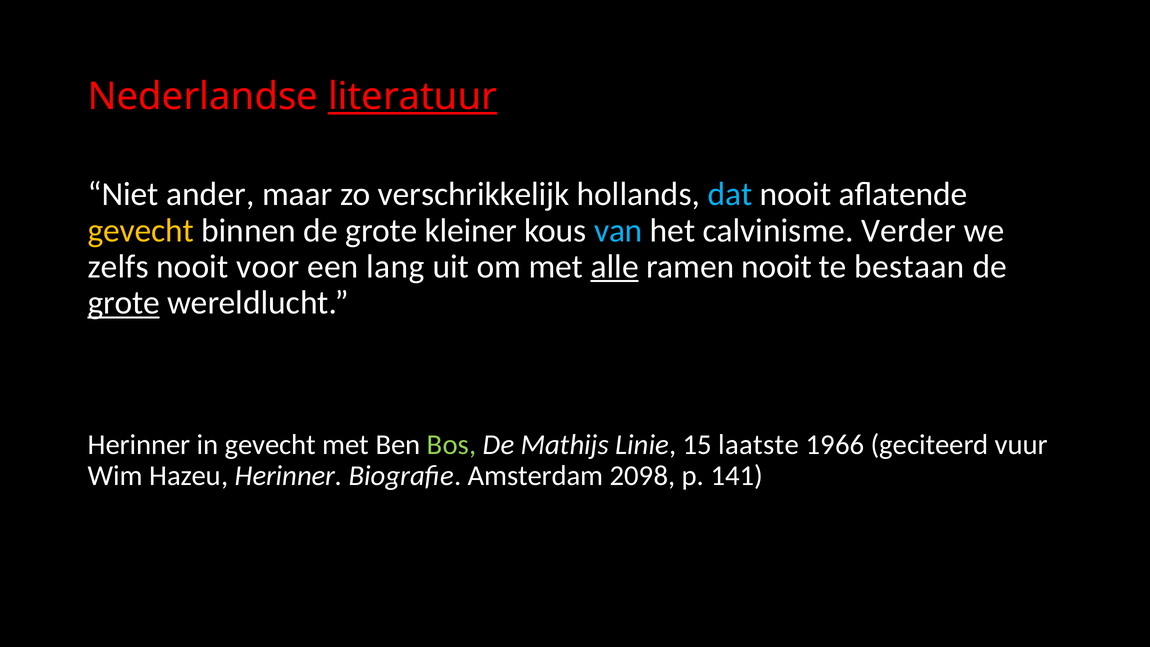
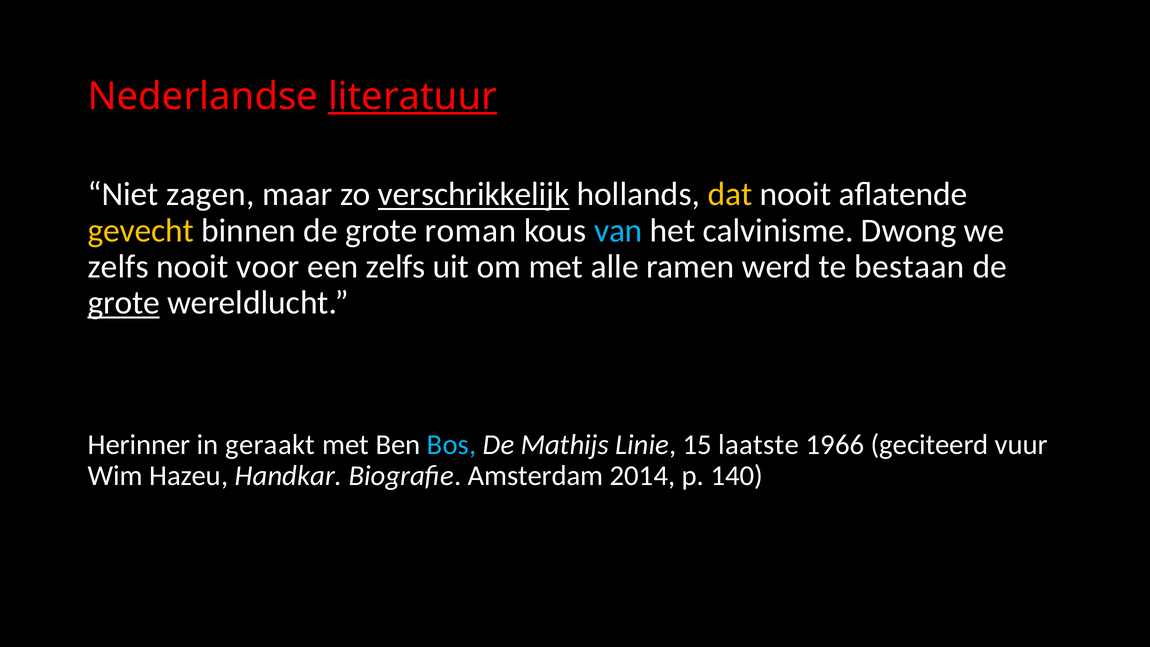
ander: ander -> zagen
verschrikkelijk underline: none -> present
dat colour: light blue -> yellow
kleiner: kleiner -> roman
Verder: Verder -> Dwong
een lang: lang -> zelfs
alle underline: present -> none
ramen nooit: nooit -> werd
in gevecht: gevecht -> geraakt
Bos colour: light green -> light blue
Hazeu Herinner: Herinner -> Handkar
2098: 2098 -> 2014
141: 141 -> 140
